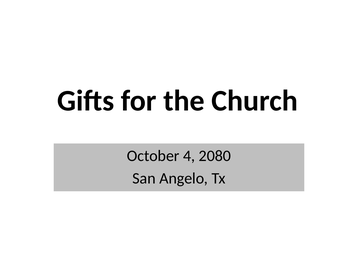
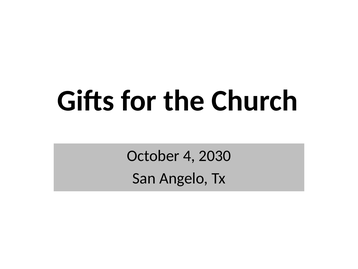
2080: 2080 -> 2030
